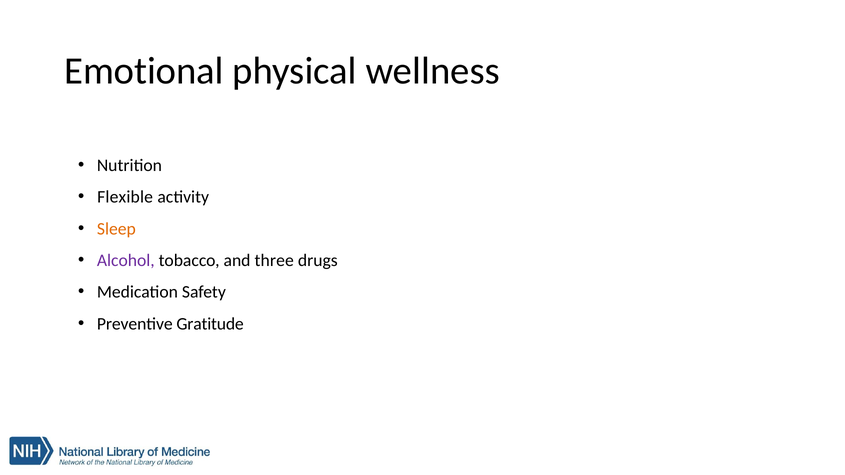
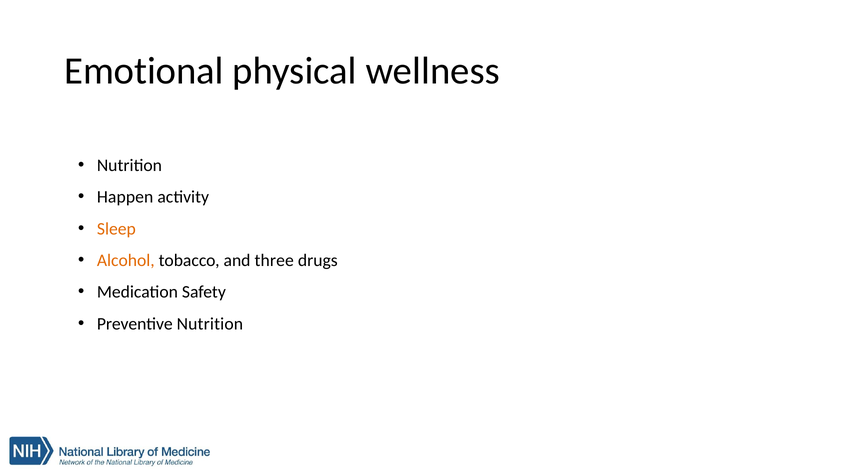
Flexible: Flexible -> Happen
Alcohol colour: purple -> orange
Preventive Gratitude: Gratitude -> Nutrition
